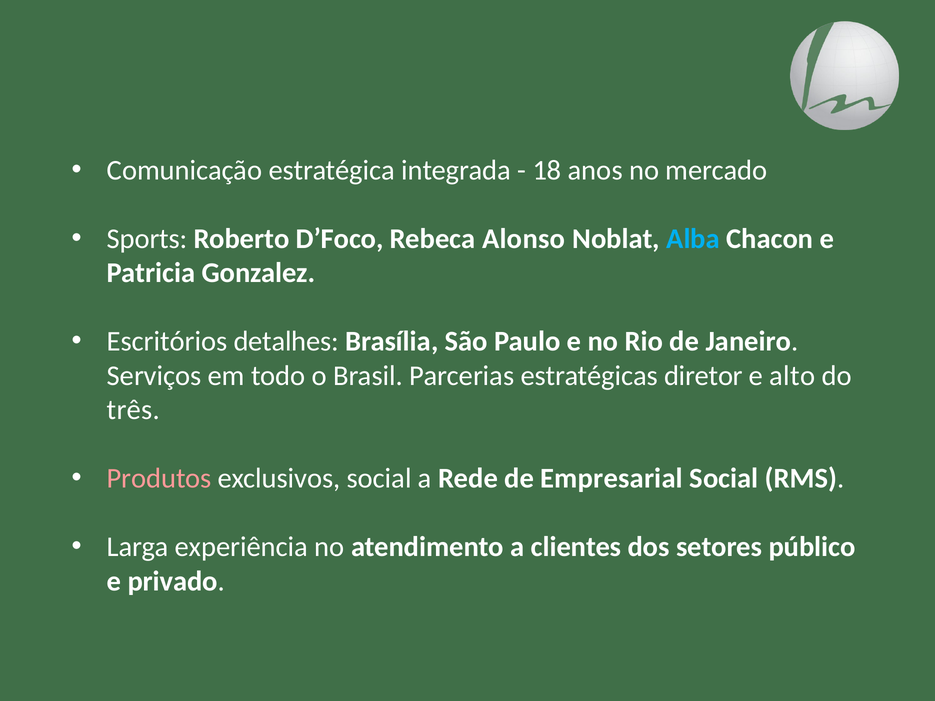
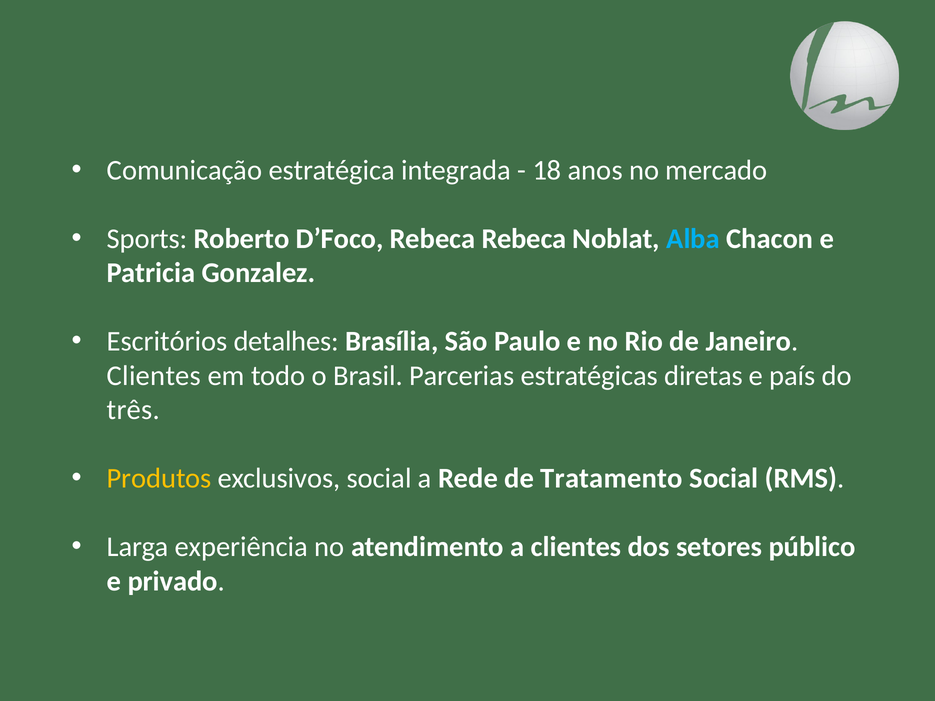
Rebeca Alonso: Alonso -> Rebeca
Serviços at (154, 376): Serviços -> Clientes
diretor: diretor -> diretas
alto: alto -> país
Produtos colour: pink -> yellow
Empresarial: Empresarial -> Tratamento
